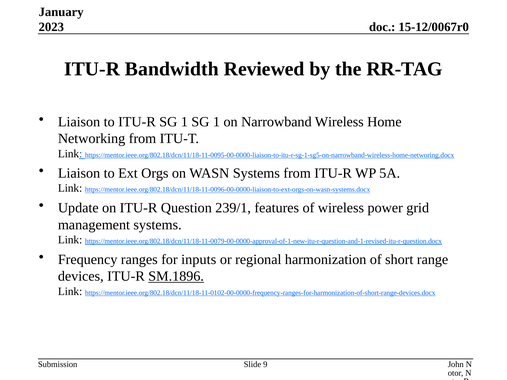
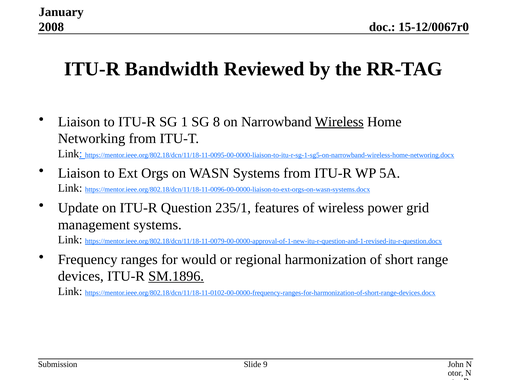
2023: 2023 -> 2008
1 SG 1: 1 -> 8
Wireless at (339, 122) underline: none -> present
239/1: 239/1 -> 235/1
inputs: inputs -> would
